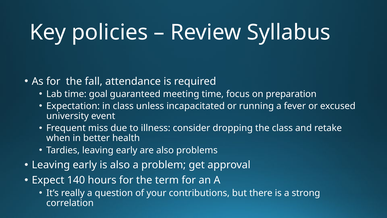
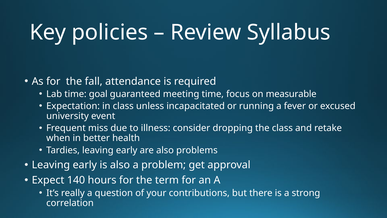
preparation: preparation -> measurable
